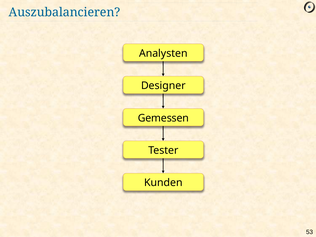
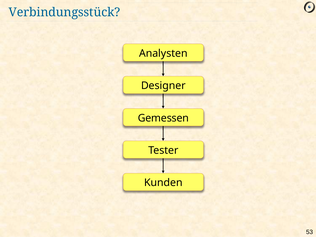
Auszubalancieren: Auszubalancieren -> Verbindungsstück
